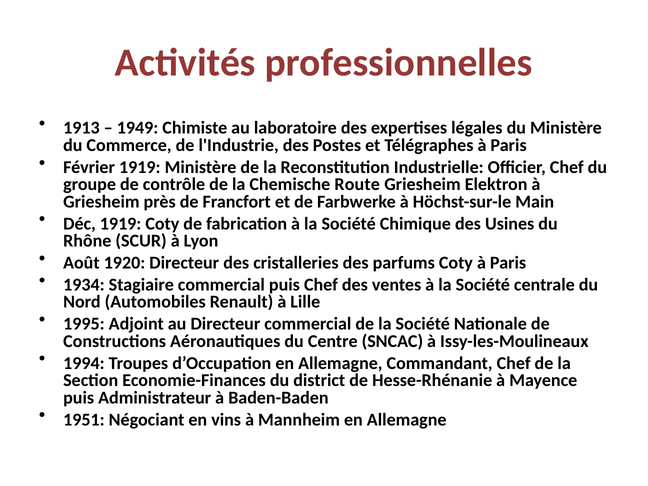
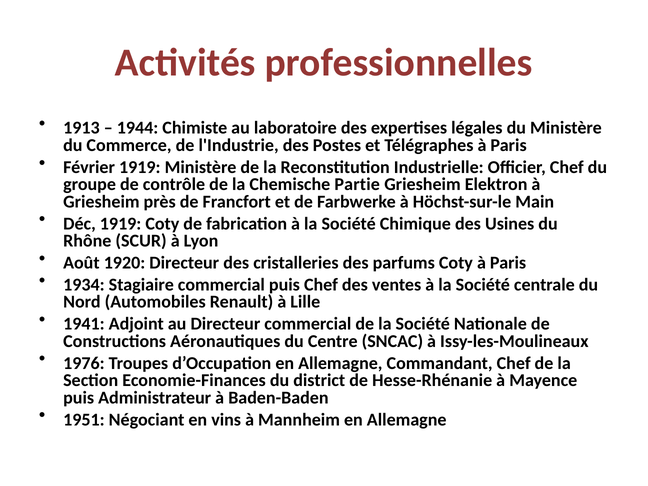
1949: 1949 -> 1944
Route: Route -> Partie
1995: 1995 -> 1941
1994: 1994 -> 1976
